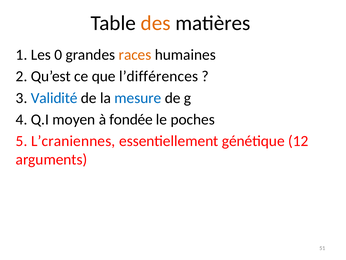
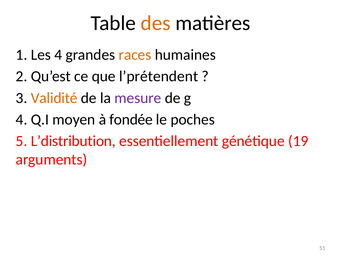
Les 0: 0 -> 4
l’différences: l’différences -> l’prétendent
Validité colour: blue -> orange
mesure colour: blue -> purple
L’craniennes: L’craniennes -> L’distribution
12: 12 -> 19
